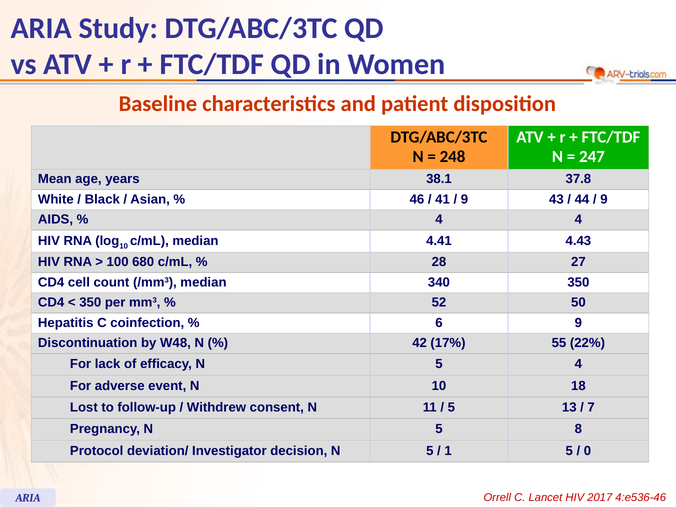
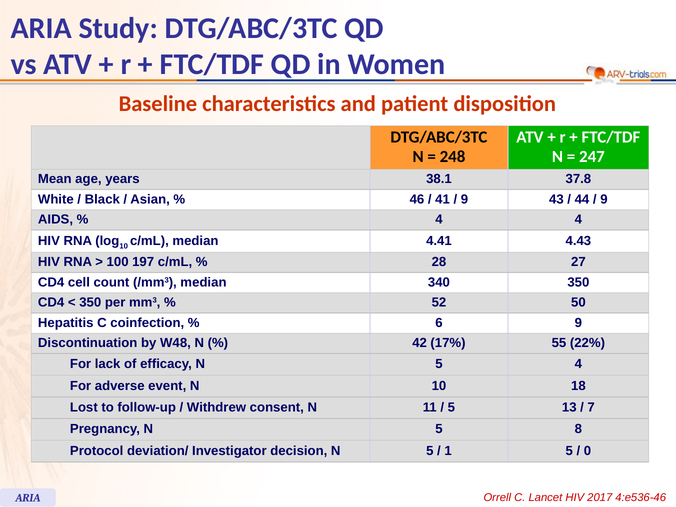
680: 680 -> 197
